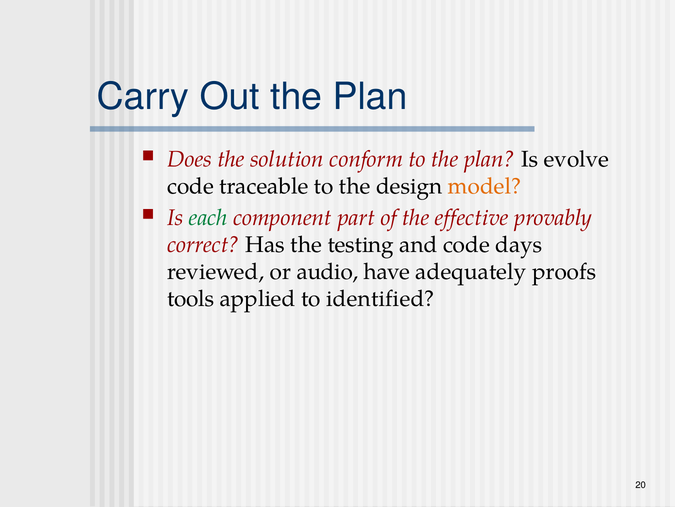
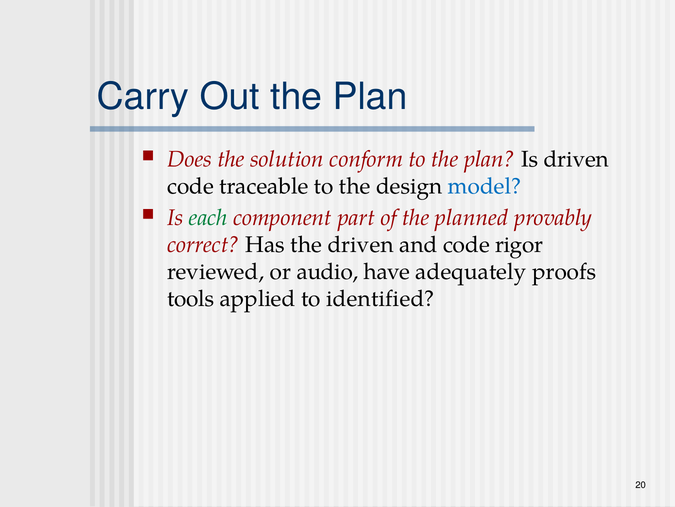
Is evolve: evolve -> driven
model colour: orange -> blue
effective: effective -> planned
the testing: testing -> driven
days: days -> rigor
